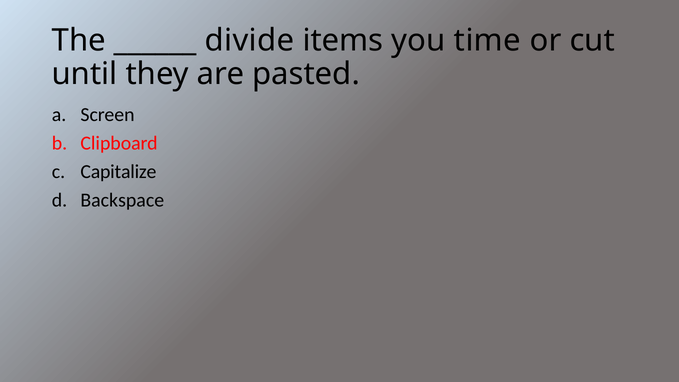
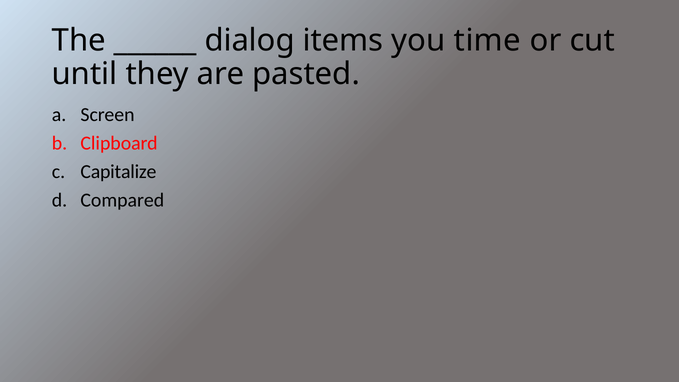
divide: divide -> dialog
Backspace: Backspace -> Compared
